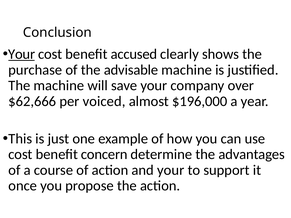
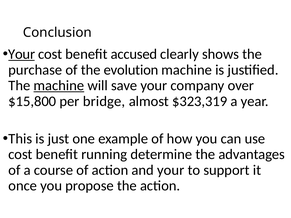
advisable: advisable -> evolution
machine at (59, 86) underline: none -> present
$62,666: $62,666 -> $15,800
voiced: voiced -> bridge
$196,000: $196,000 -> $323,319
concern: concern -> running
